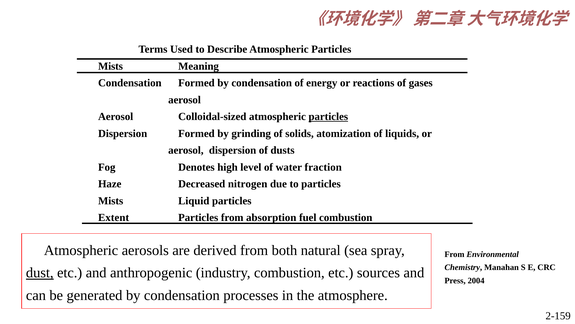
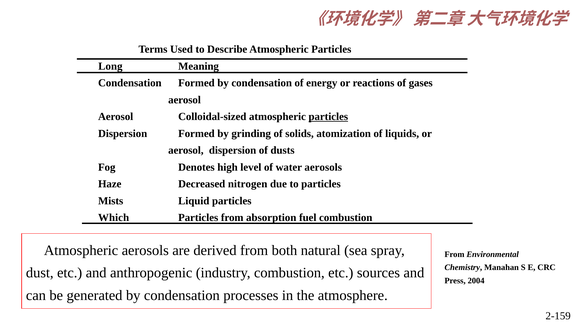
Mists at (111, 66): Mists -> Long
water fraction: fraction -> aerosols
Extent: Extent -> Which
dust underline: present -> none
